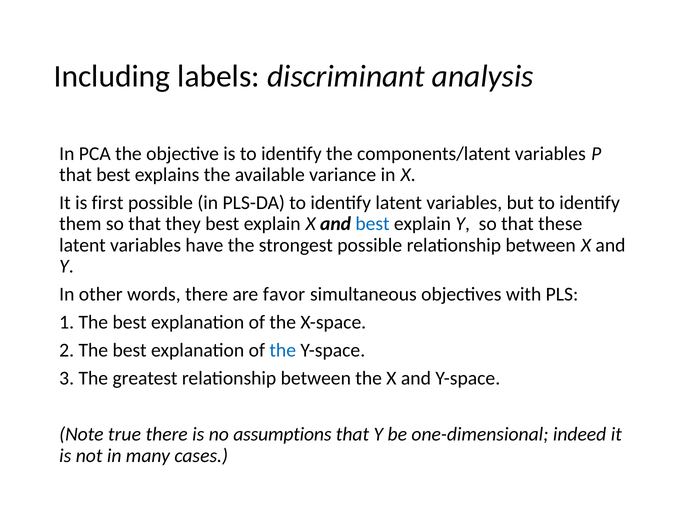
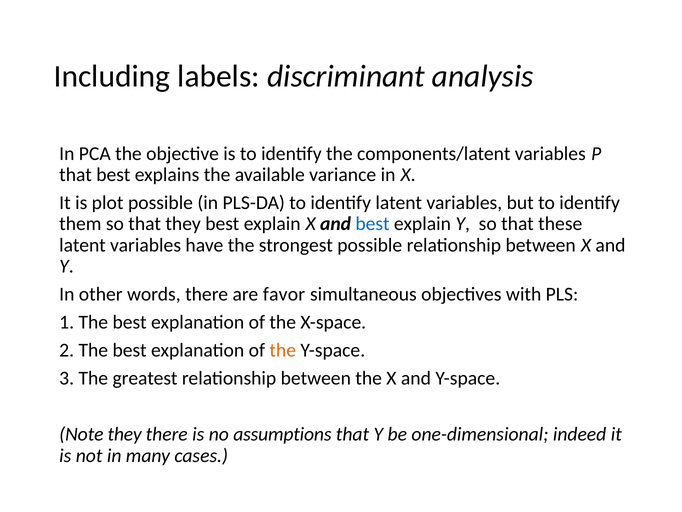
first: first -> plot
the at (283, 350) colour: blue -> orange
Note true: true -> they
